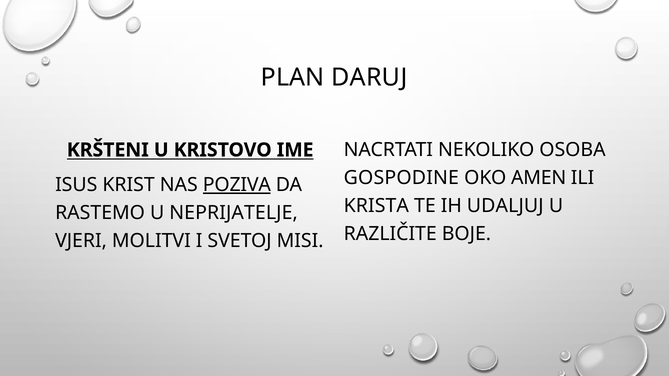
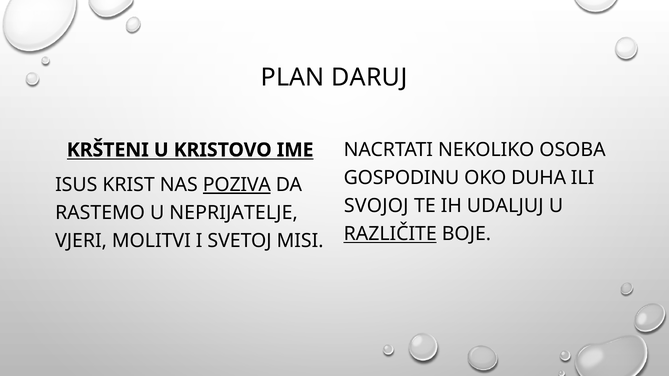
GOSPODINE: GOSPODINE -> GOSPODINU
AMEN: AMEN -> DUHA
KRISTA: KRISTA -> SVOJOJ
RAZLIČITE underline: none -> present
